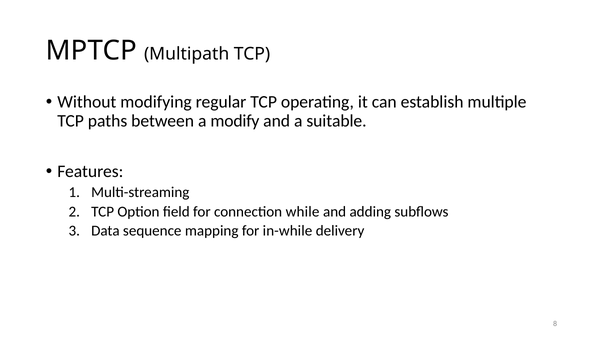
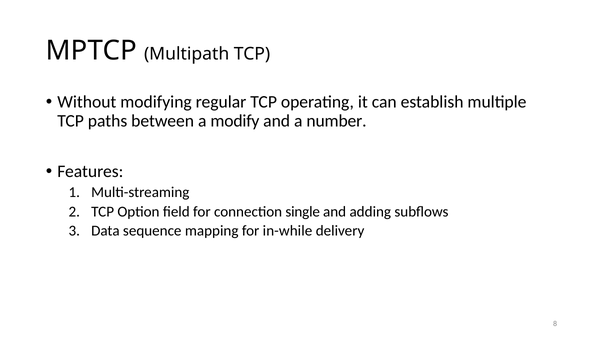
suitable: suitable -> number
while: while -> single
